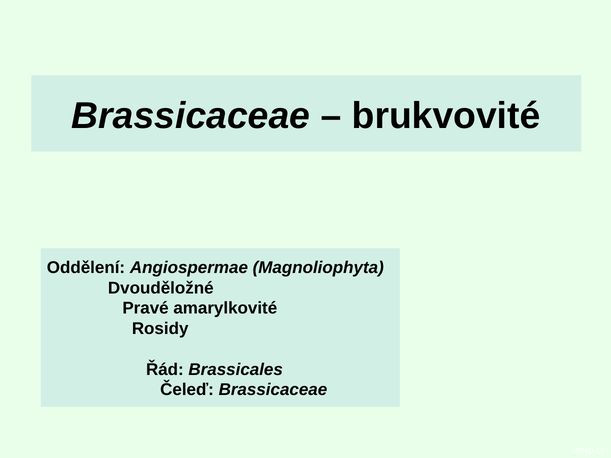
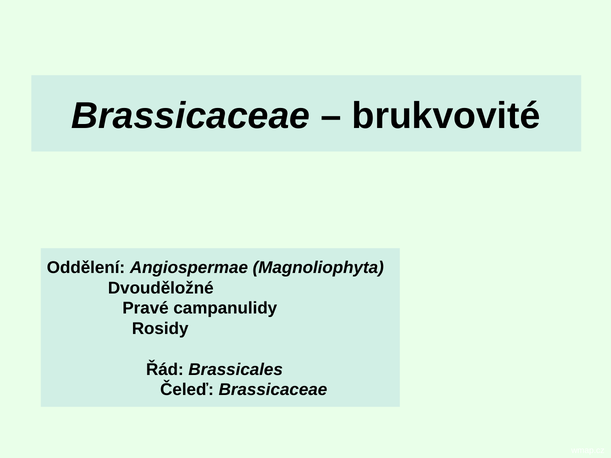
amarylkovité: amarylkovité -> campanulidy
